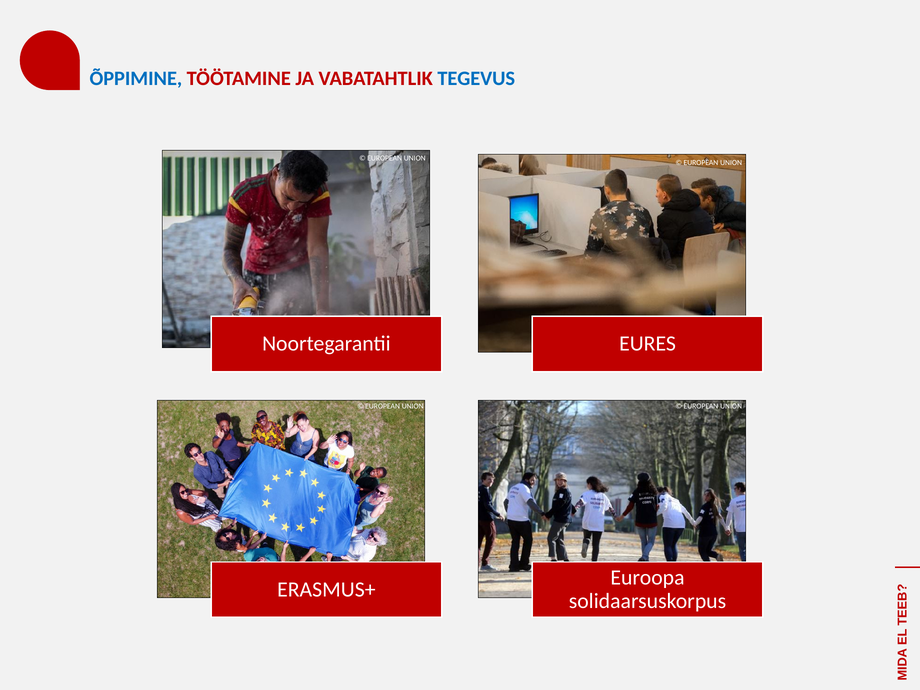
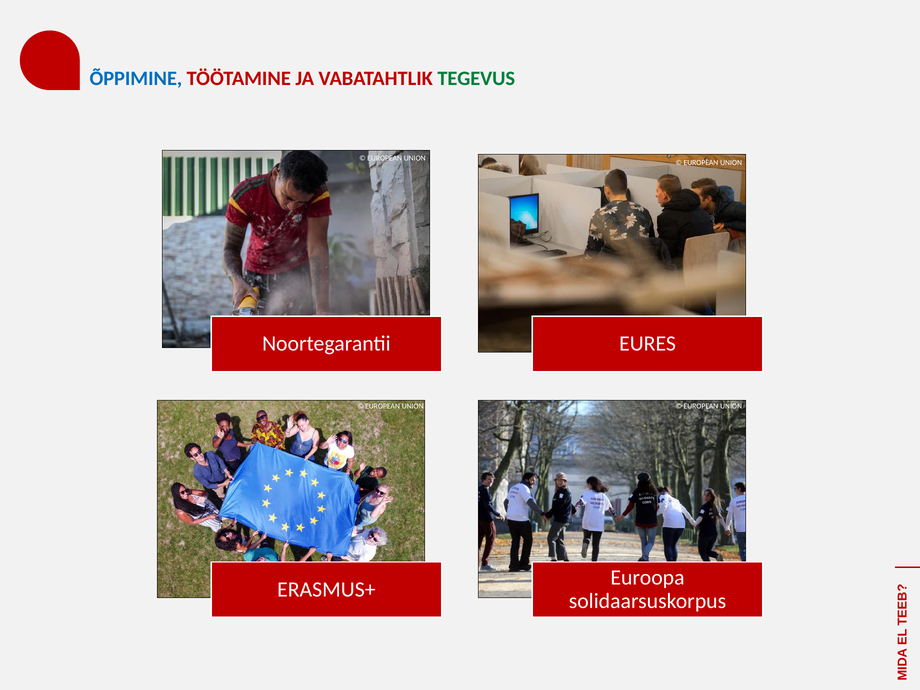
TEGEVUS colour: blue -> green
